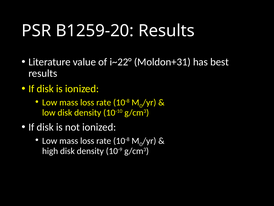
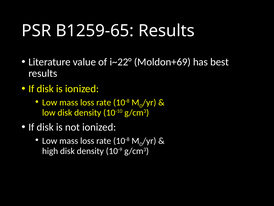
B1259-20: B1259-20 -> B1259-65
Moldon+31: Moldon+31 -> Moldon+69
